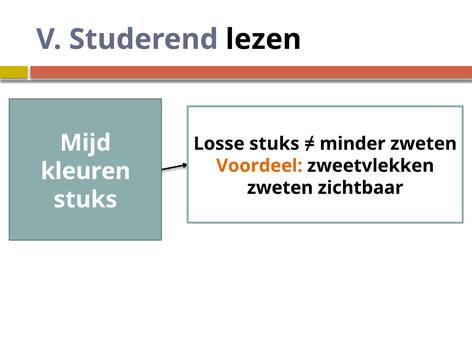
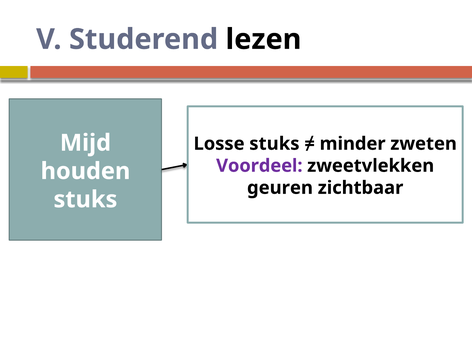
Voordeel colour: orange -> purple
kleuren: kleuren -> houden
zweten at (280, 188): zweten -> geuren
